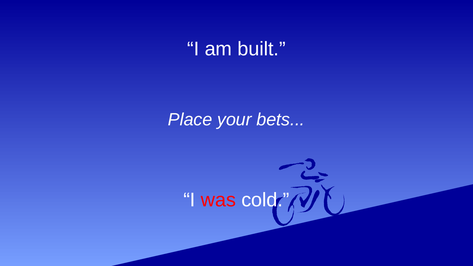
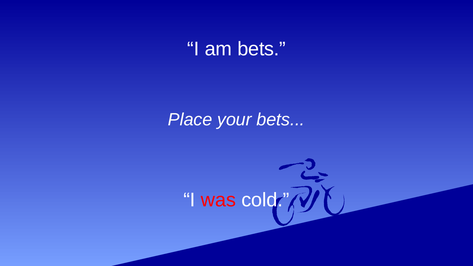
am built: built -> bets
